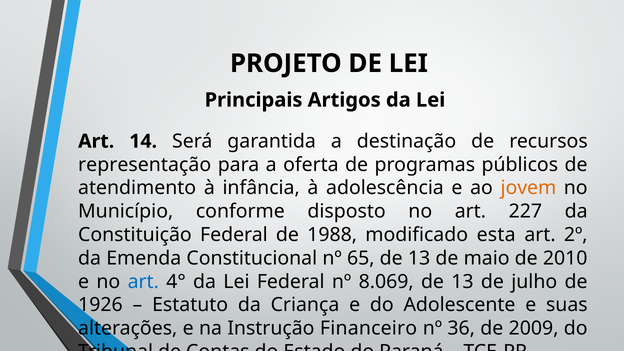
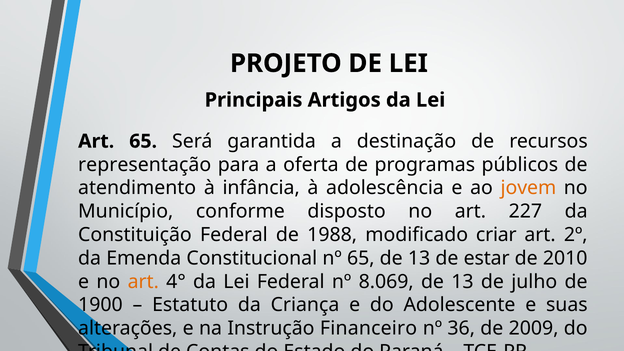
Art 14: 14 -> 65
esta: esta -> criar
maio: maio -> estar
art at (143, 282) colour: blue -> orange
1926: 1926 -> 1900
